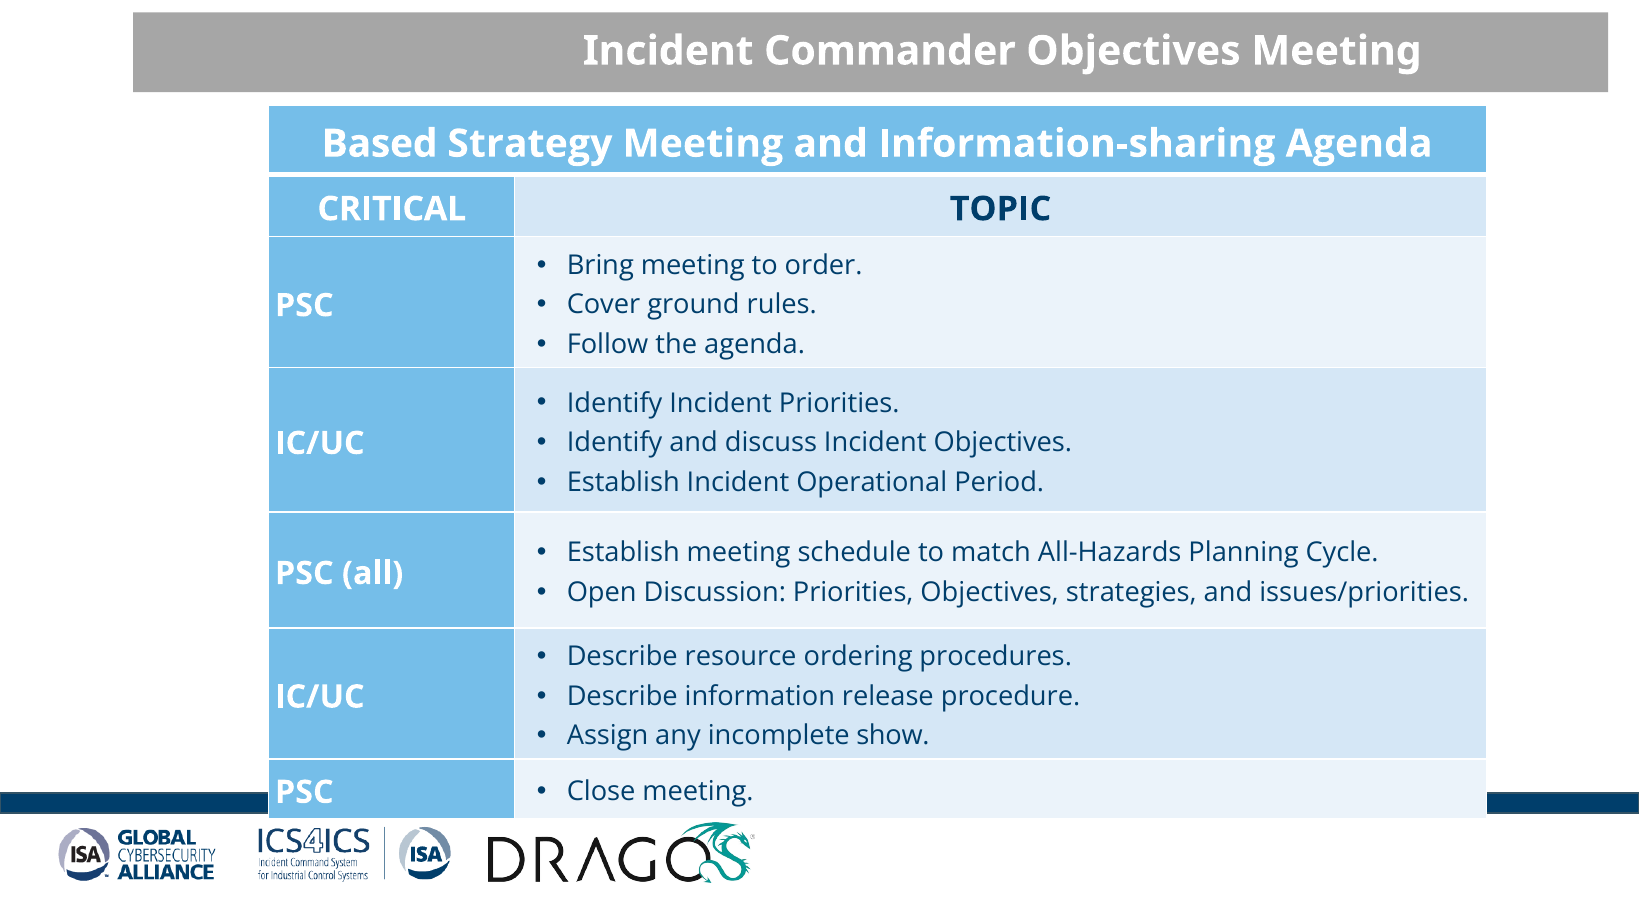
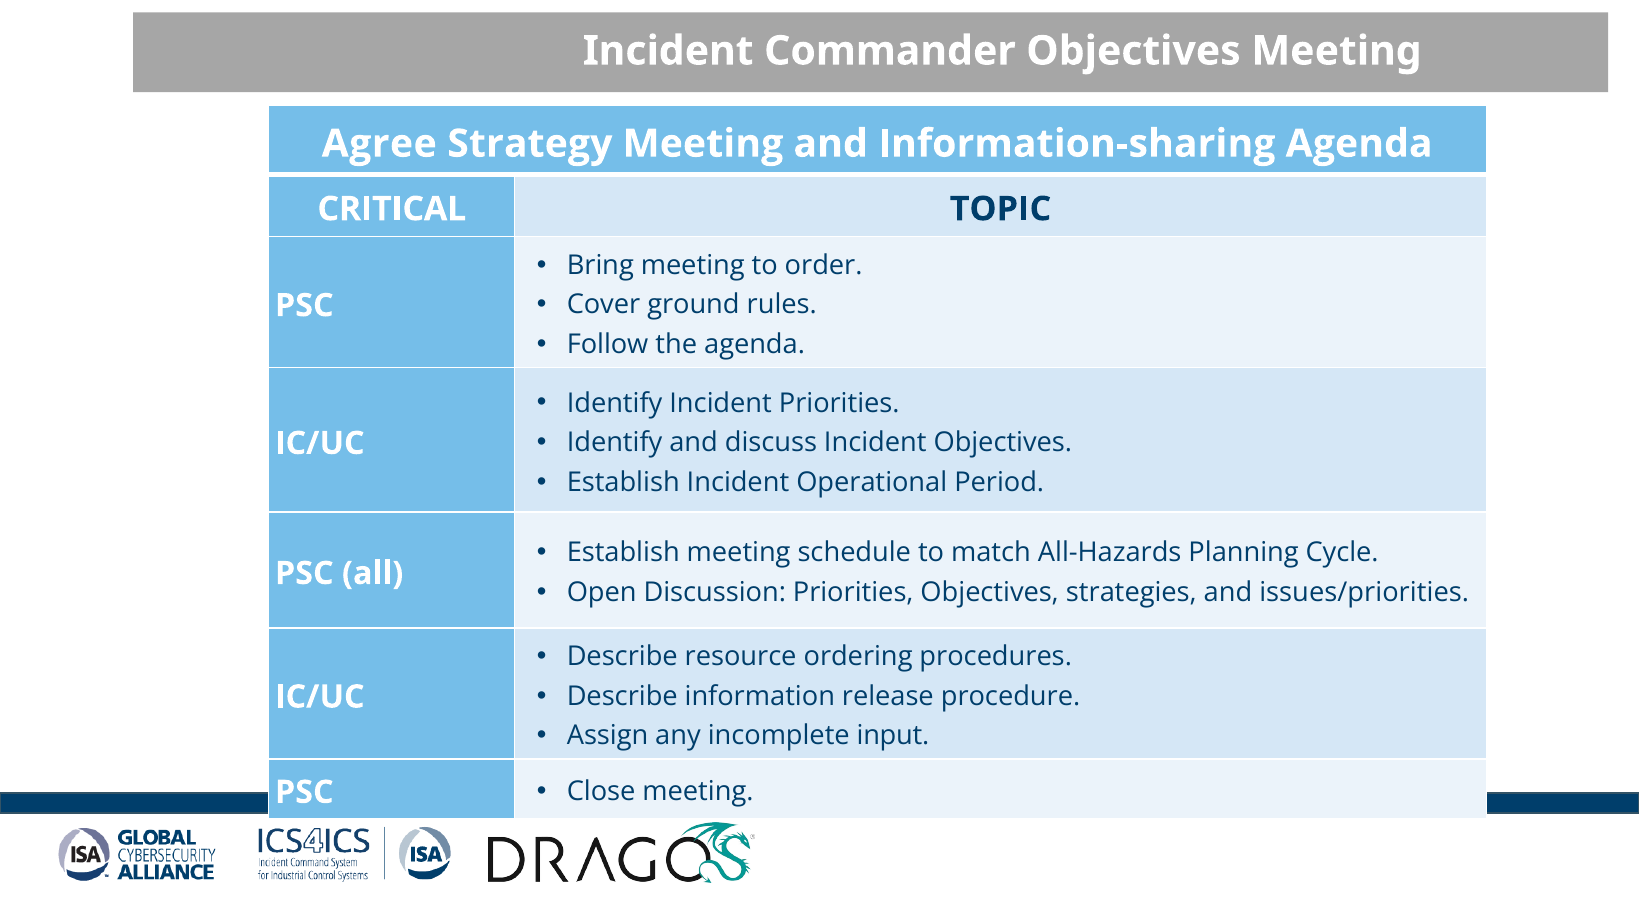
Based: Based -> Agree
show: show -> input
